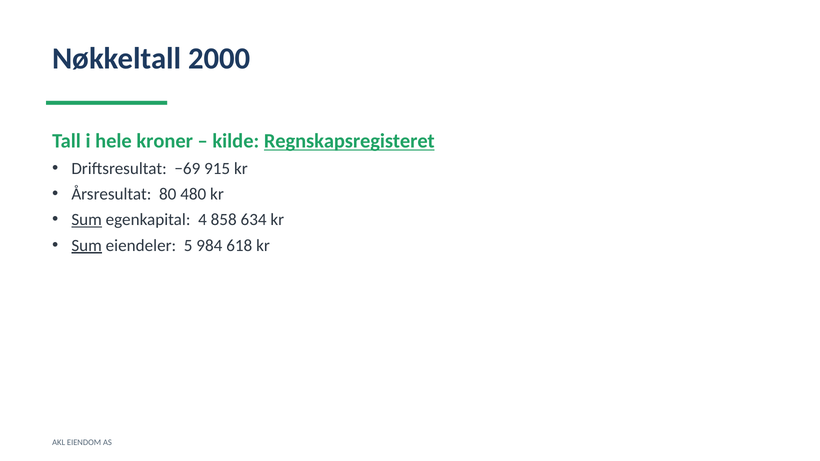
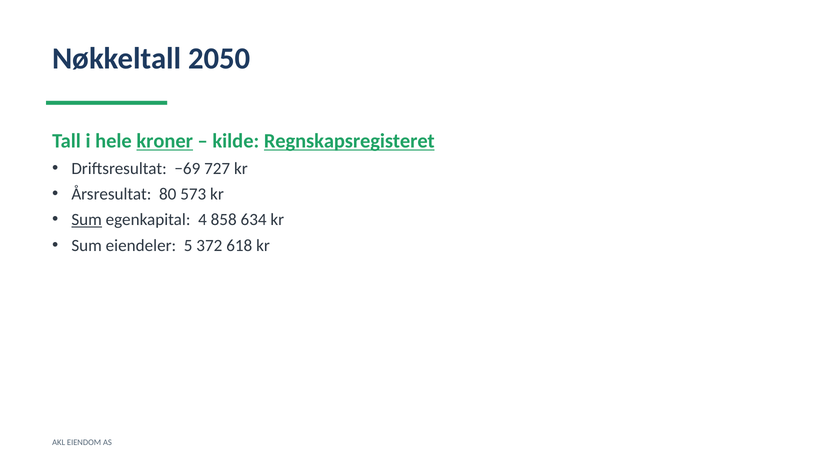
2000: 2000 -> 2050
kroner underline: none -> present
915: 915 -> 727
480: 480 -> 573
Sum at (87, 246) underline: present -> none
984: 984 -> 372
